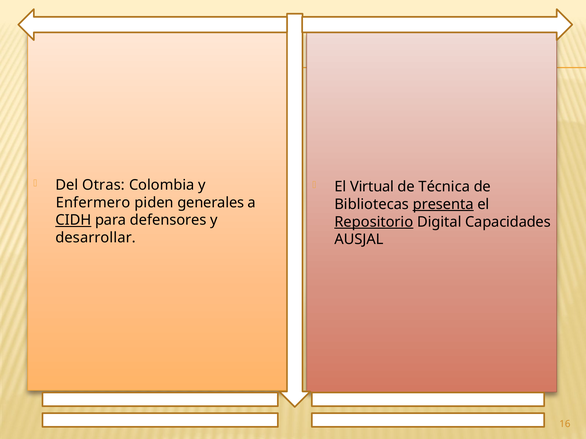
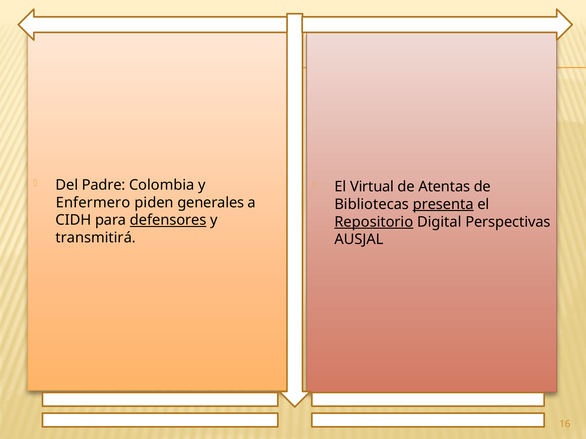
Otras: Otras -> Padre
Técnica: Técnica -> Atentas
CIDH underline: present -> none
defensores underline: none -> present
Capacidades: Capacidades -> Perspectivas
desarrollar: desarrollar -> transmitirá
